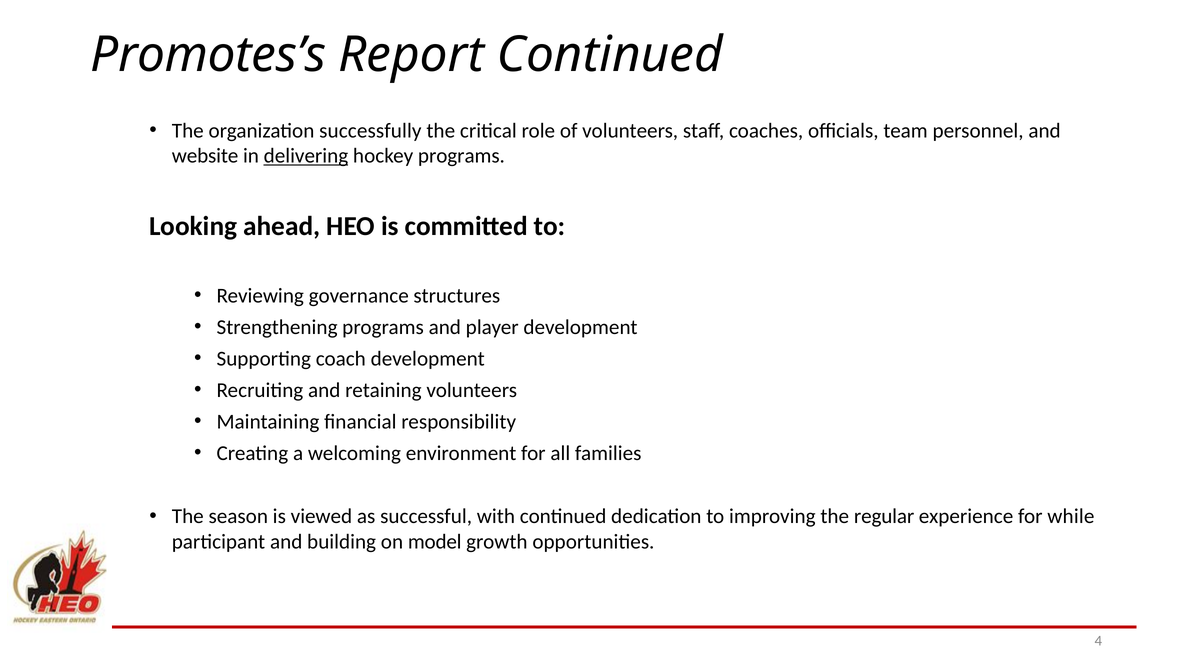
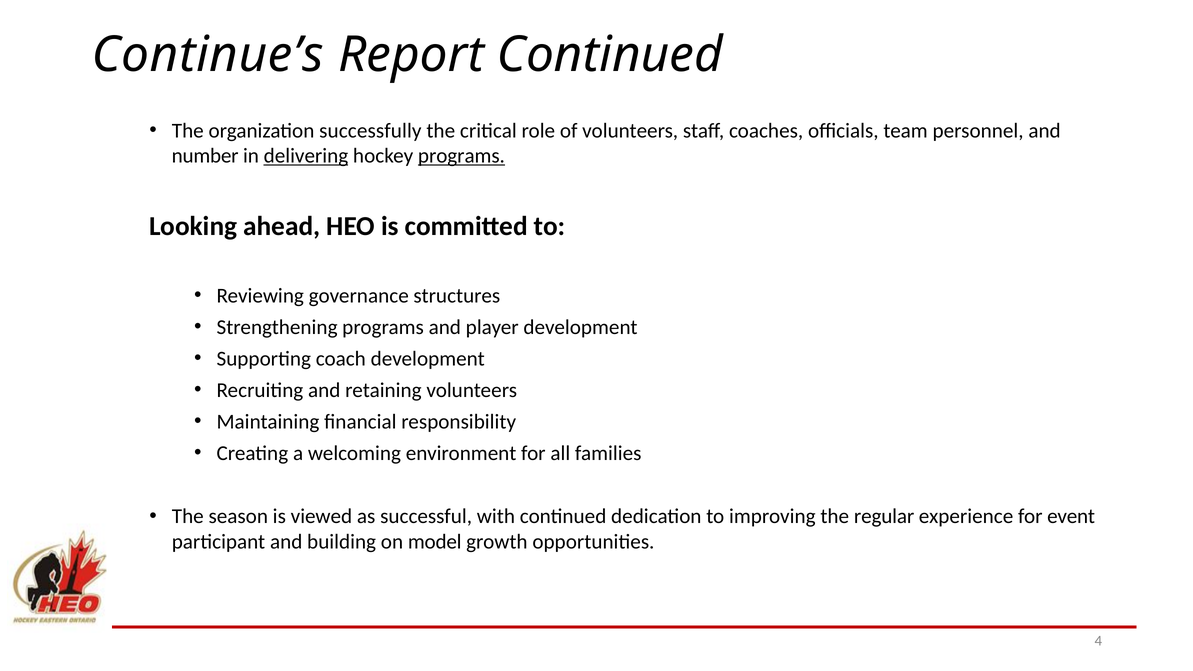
Promotes’s: Promotes’s -> Continue’s
website: website -> number
programs at (461, 156) underline: none -> present
while: while -> event
